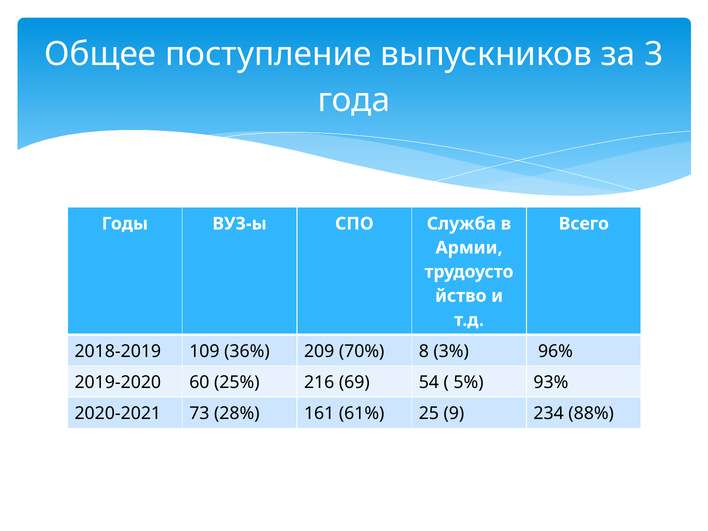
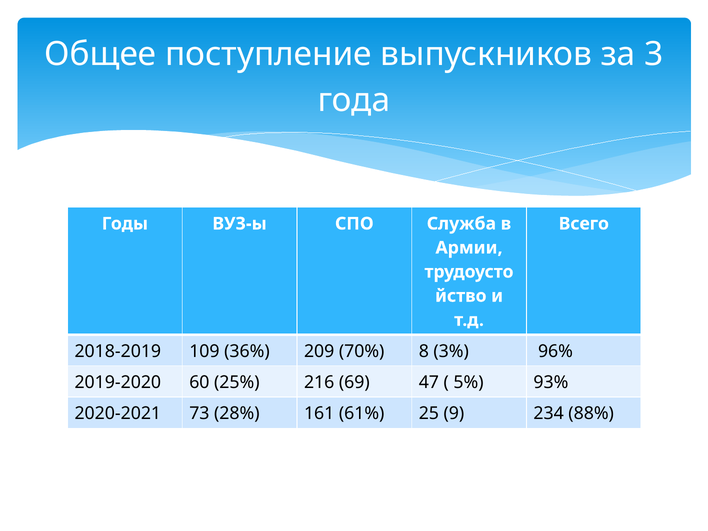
54: 54 -> 47
